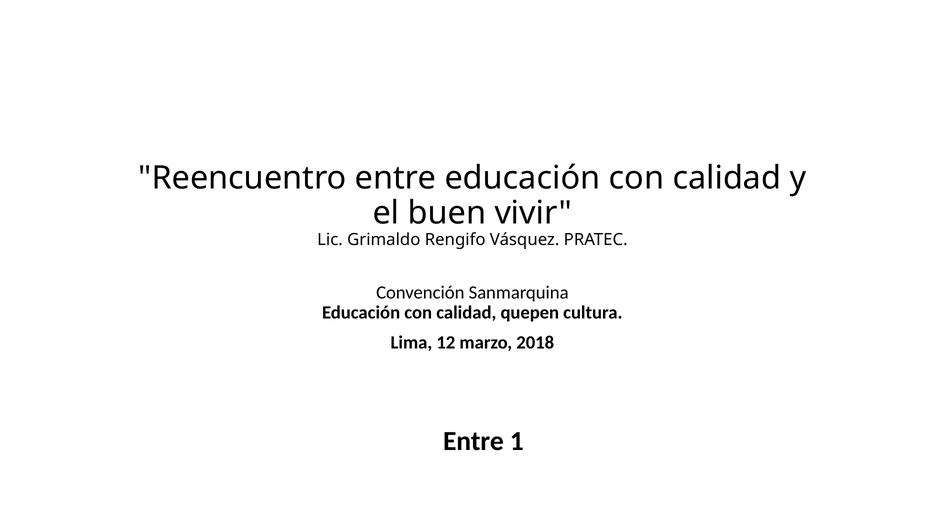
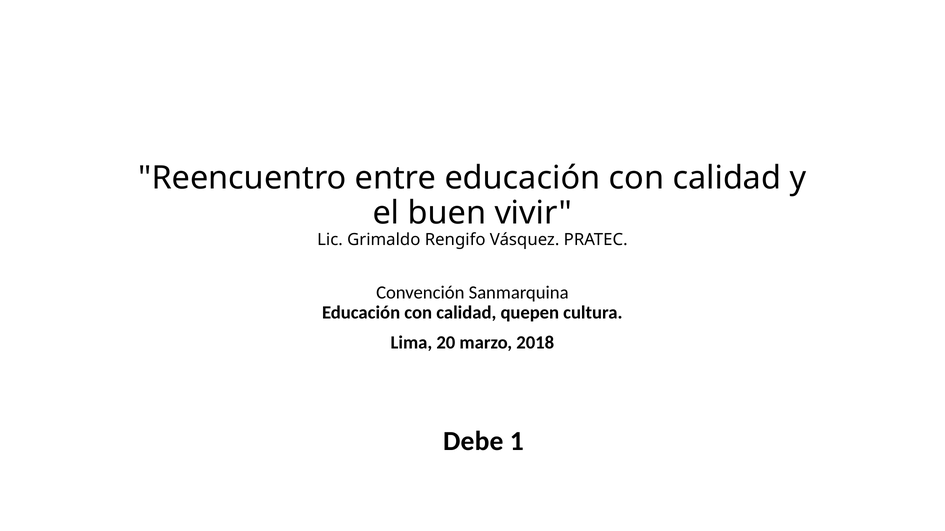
12: 12 -> 20
Entre at (473, 442): Entre -> Debe
